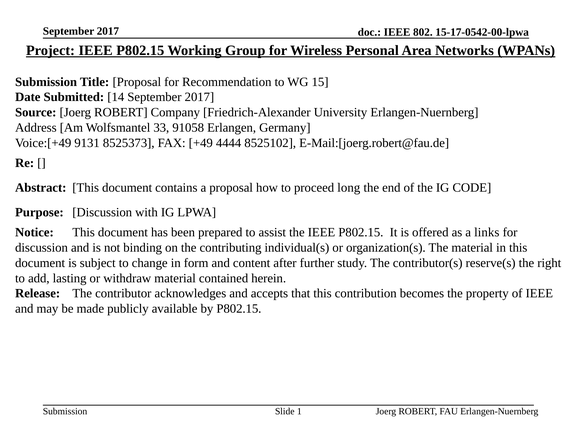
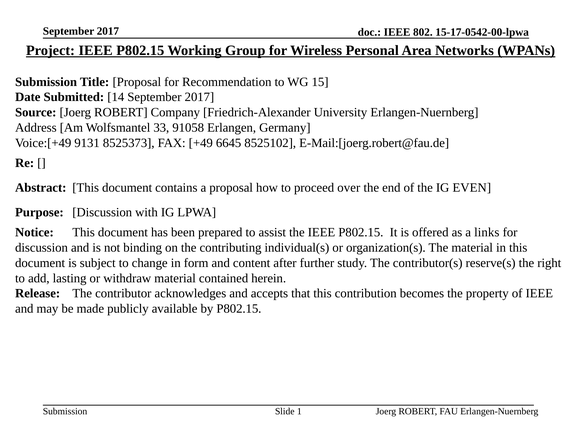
4444: 4444 -> 6645
long: long -> over
CODE: CODE -> EVEN
